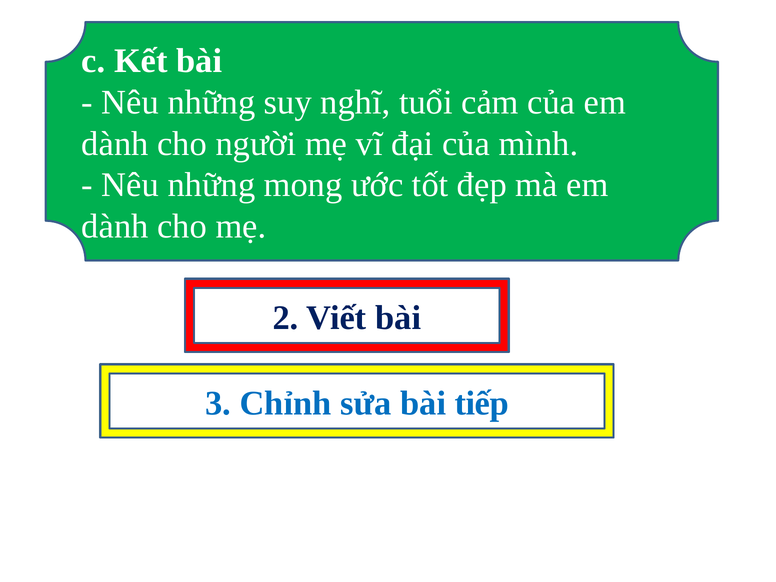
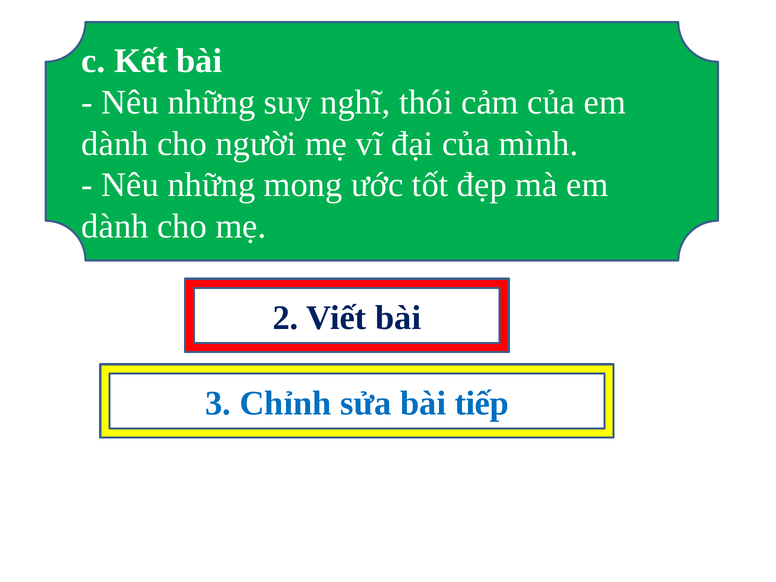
tuổi: tuổi -> thói
